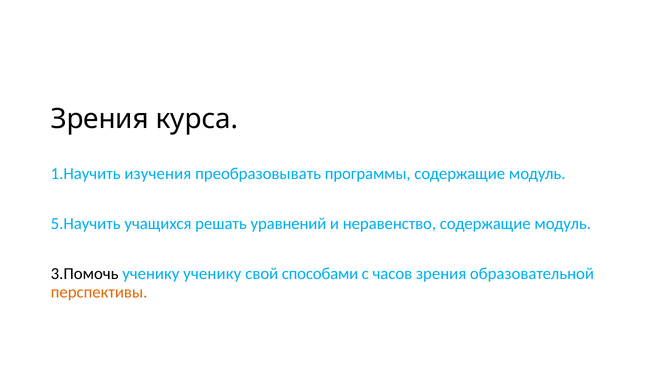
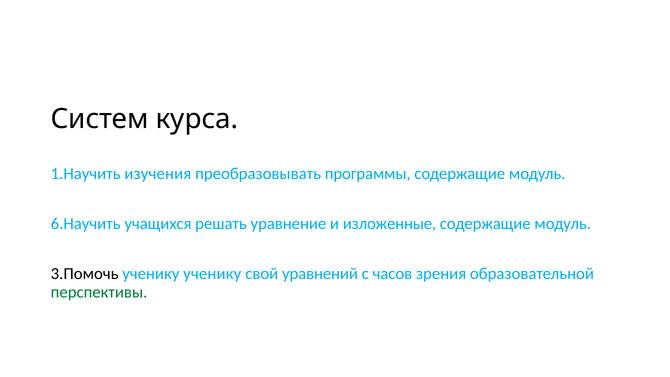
Зрения at (100, 119): Зрения -> Систем
5.Научить: 5.Научить -> 6.Научить
уравнений: уравнений -> уравнение
неравенство: неравенство -> изложенные
способами: способами -> уравнений
перспективы colour: orange -> green
